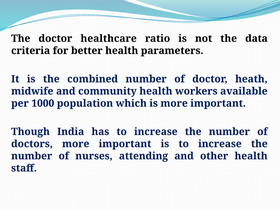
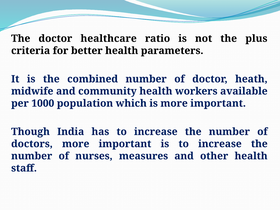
data: data -> plus
attending: attending -> measures
